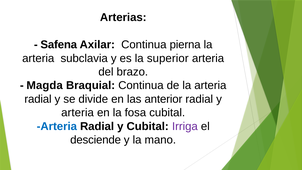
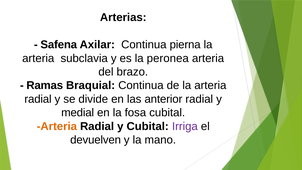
superior: superior -> peronea
Magda: Magda -> Ramas
arteria at (78, 113): arteria -> medial
Arteria at (57, 126) colour: blue -> orange
desciende: desciende -> devuelven
